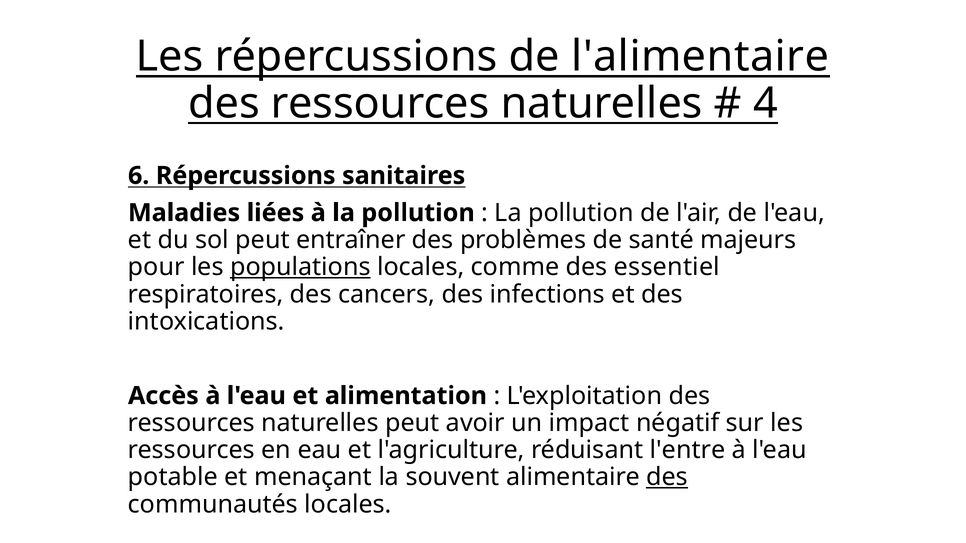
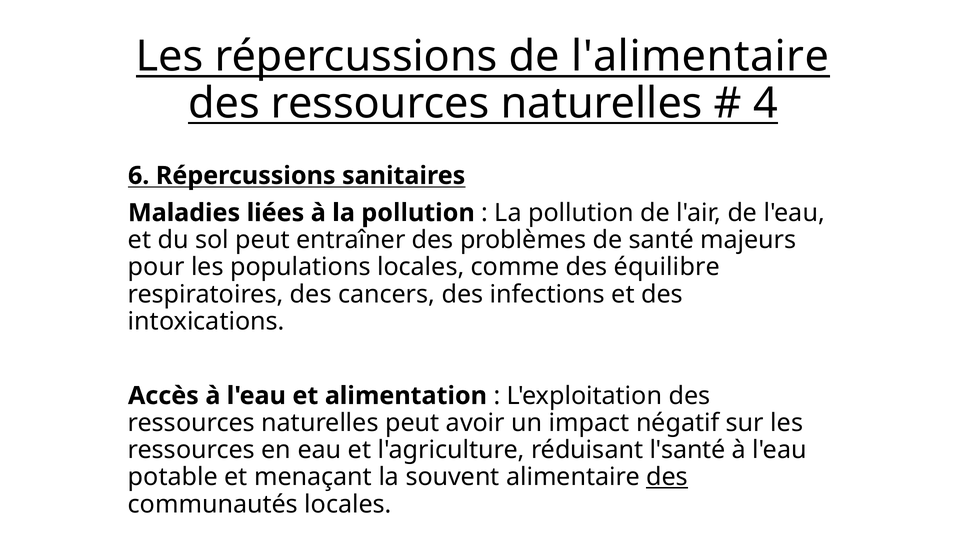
populations underline: present -> none
essentiel: essentiel -> équilibre
l'entre: l'entre -> l'santé
